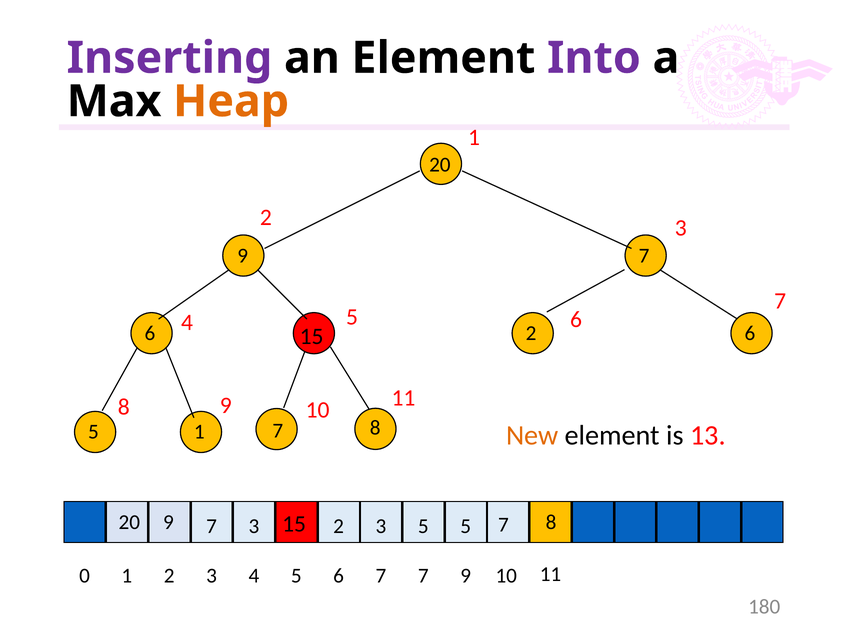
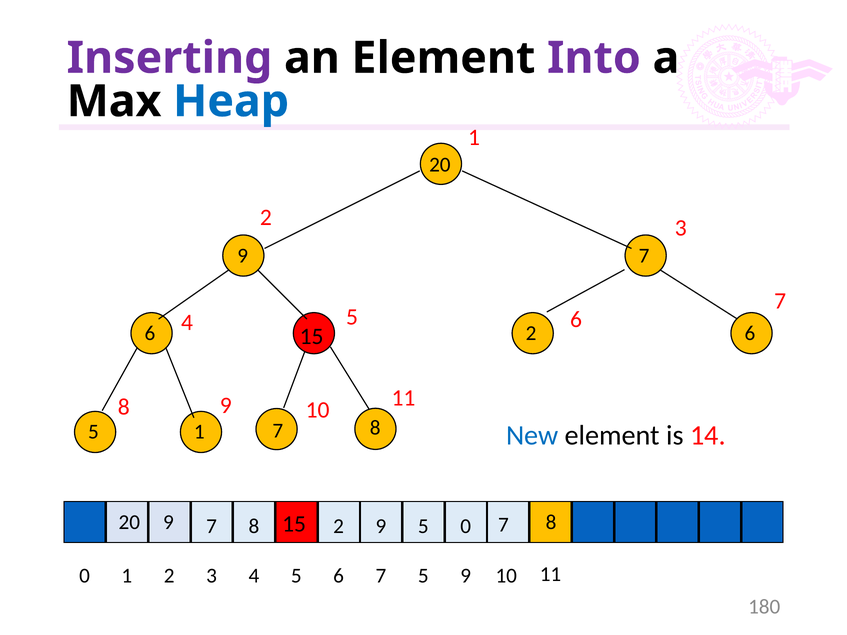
Heap colour: orange -> blue
New colour: orange -> blue
13: 13 -> 14
20 2 3: 3 -> 9
5 5: 5 -> 0
7 3: 3 -> 8
6 7 7: 7 -> 5
